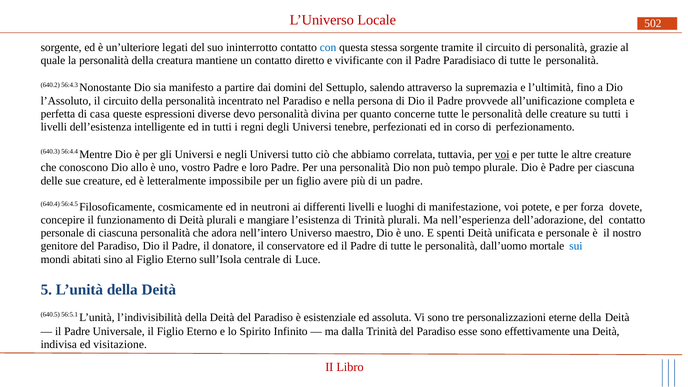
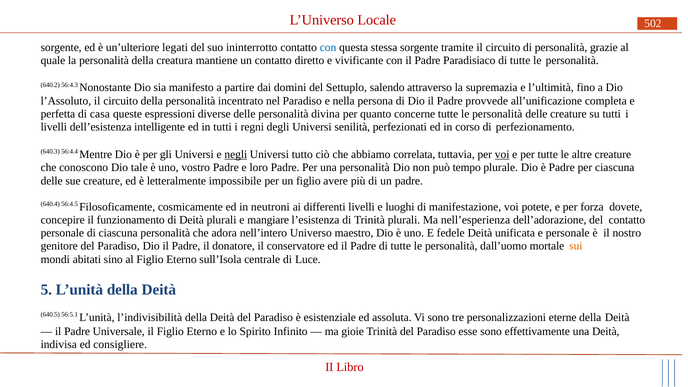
diverse devo: devo -> delle
tenebre: tenebre -> senilità
negli underline: none -> present
allo: allo -> tale
spenti: spenti -> fedele
sui colour: blue -> orange
dalla: dalla -> gioie
visitazione: visitazione -> consigliere
